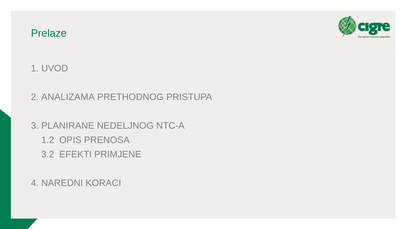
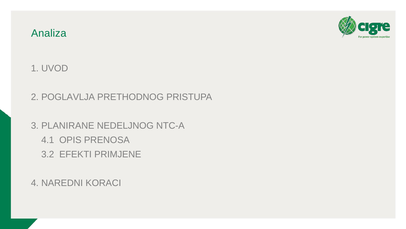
Prelaze: Prelaze -> Analiza
ANALIZAMA: ANALIZAMA -> POGLAVLJA
1.2: 1.2 -> 4.1
